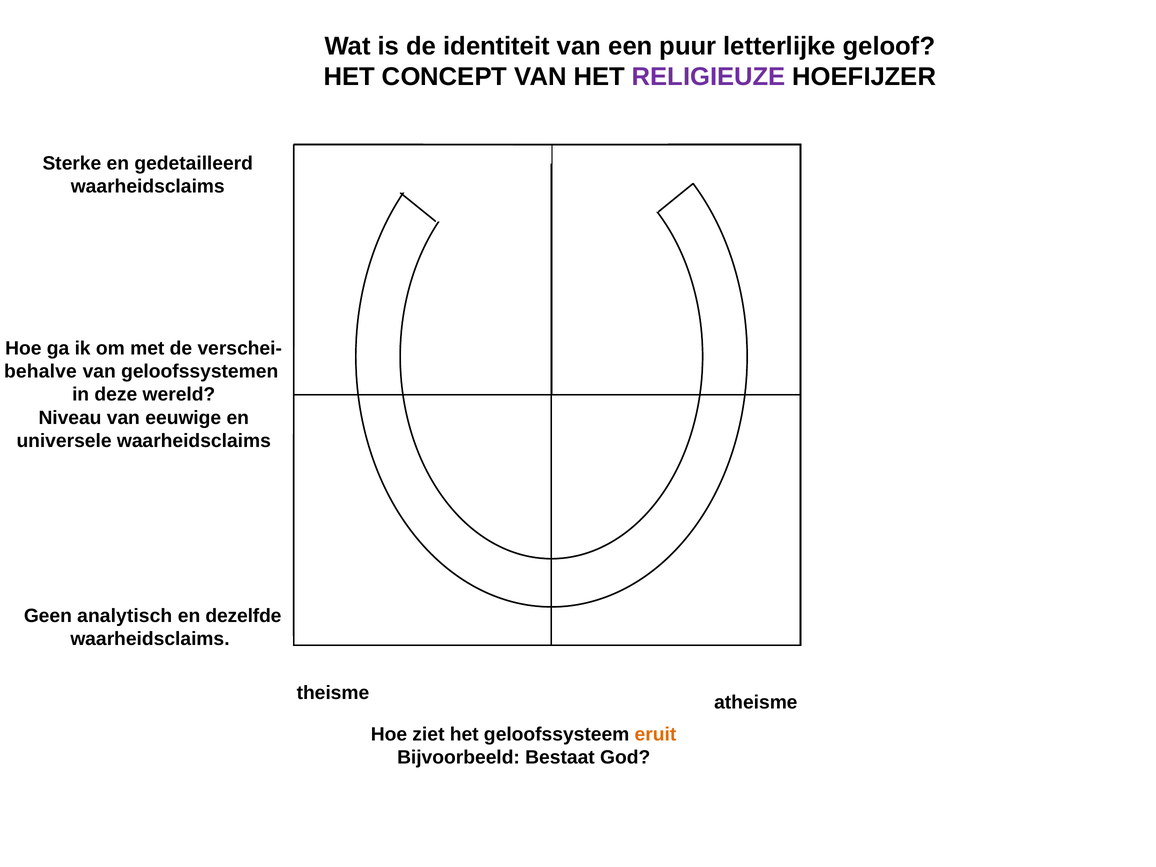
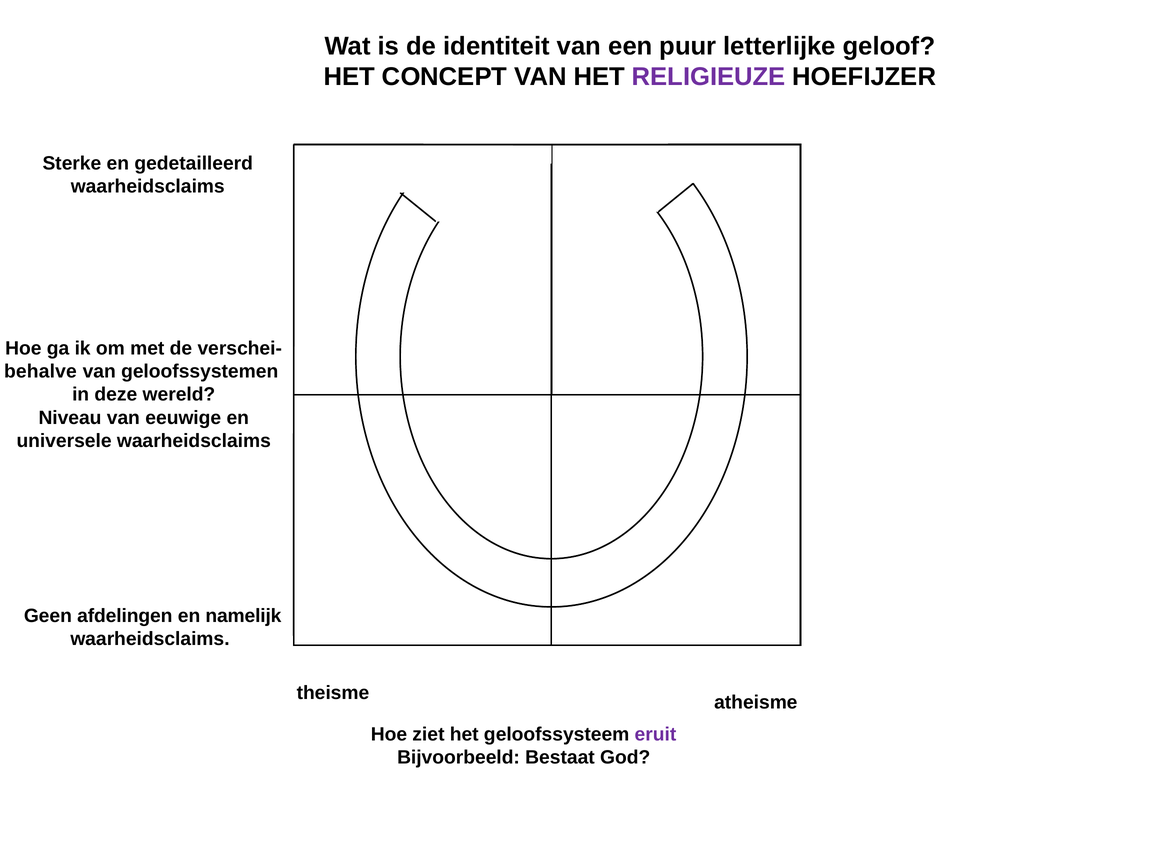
analytisch: analytisch -> afdelingen
dezelfde: dezelfde -> namelijk
eruit colour: orange -> purple
